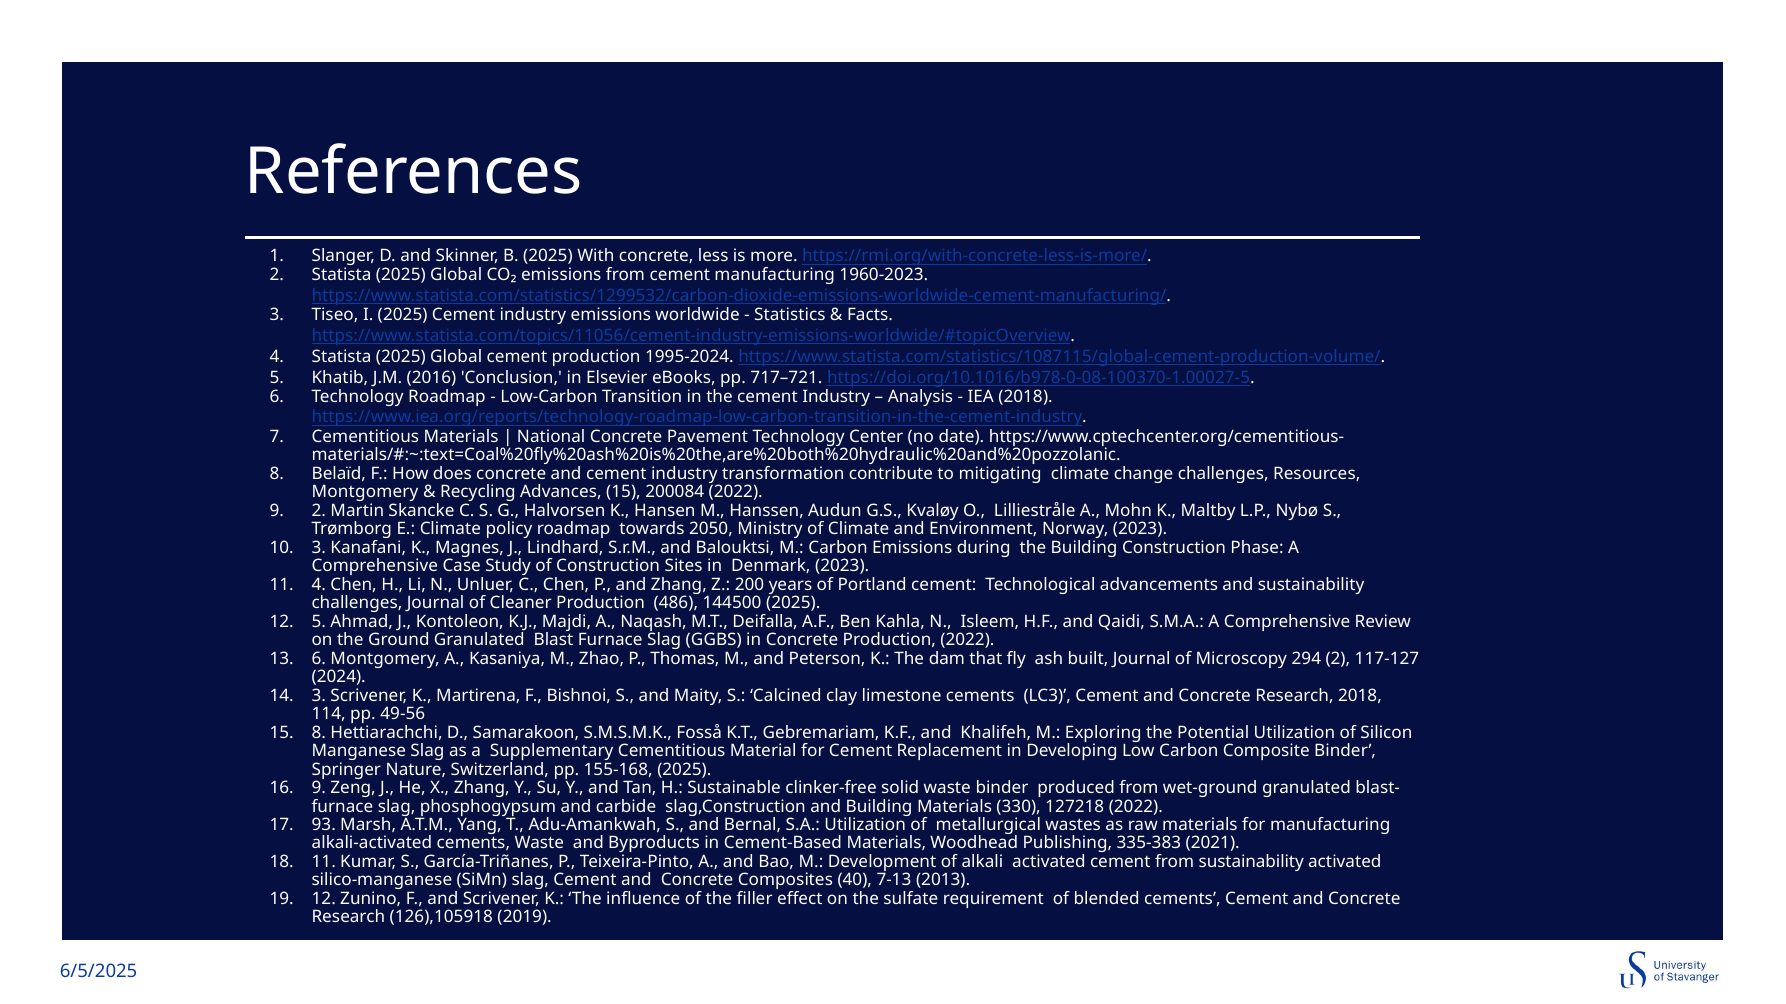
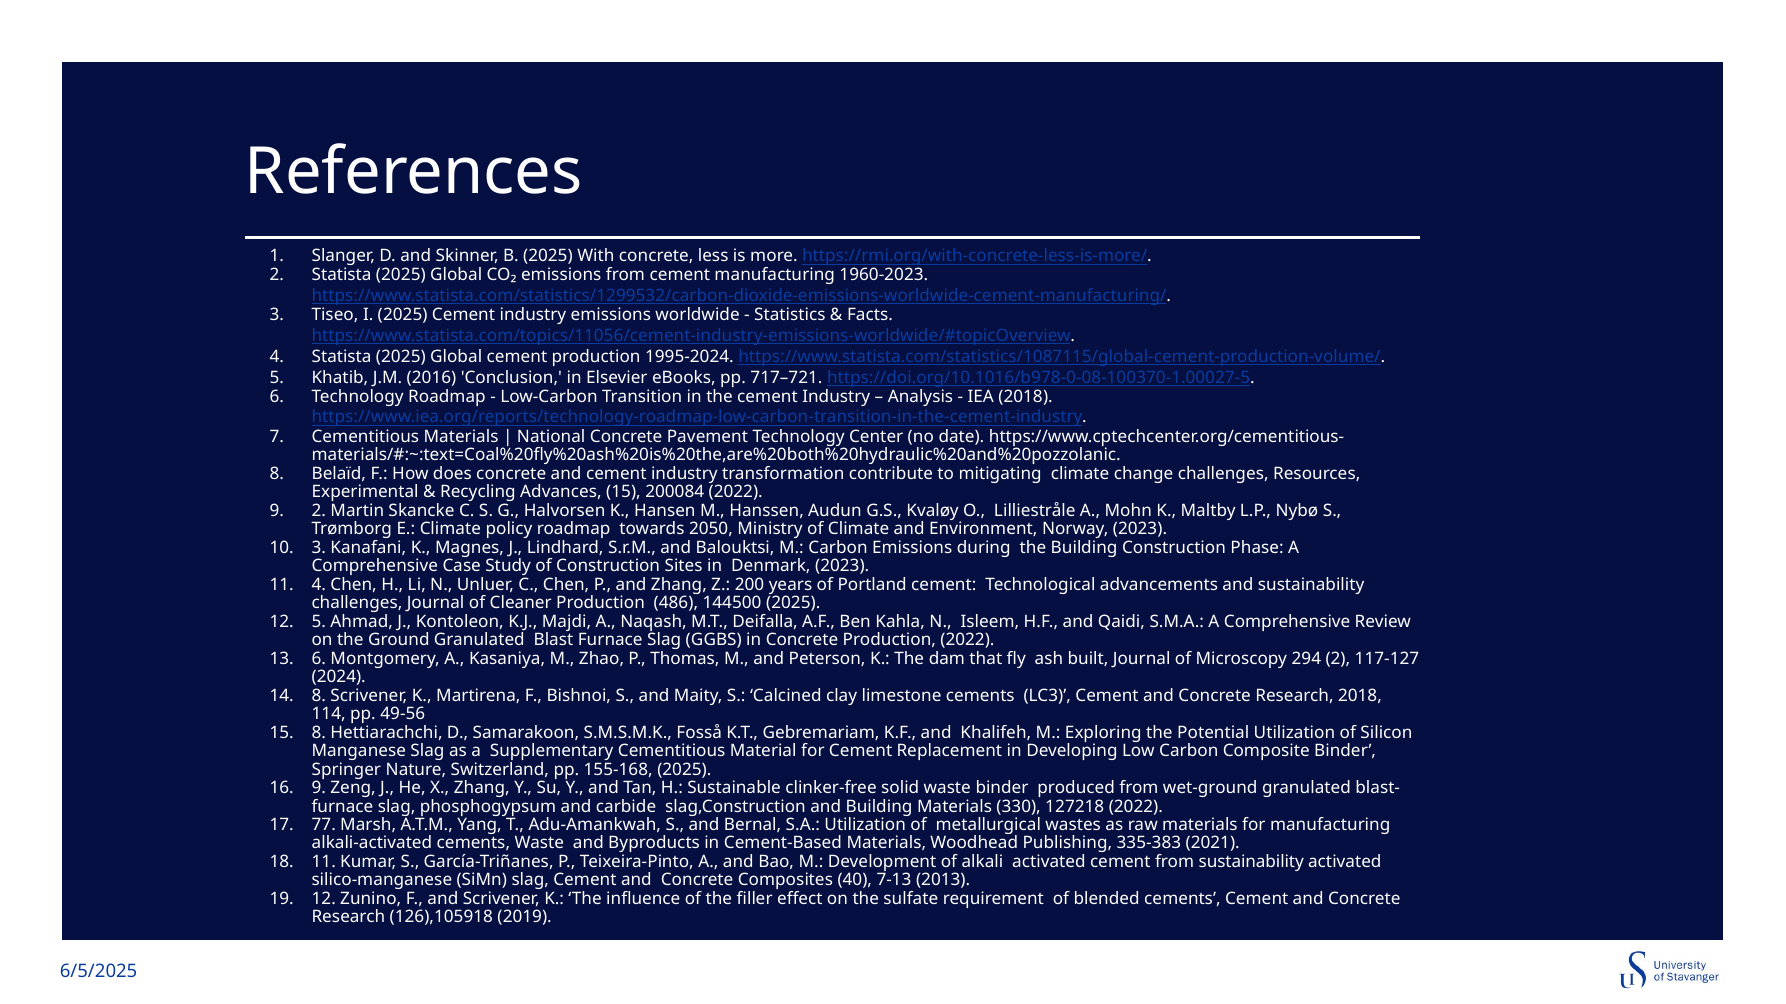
Montgomery at (365, 492): Montgomery -> Experimental
3 at (319, 696): 3 -> 8
93: 93 -> 77
